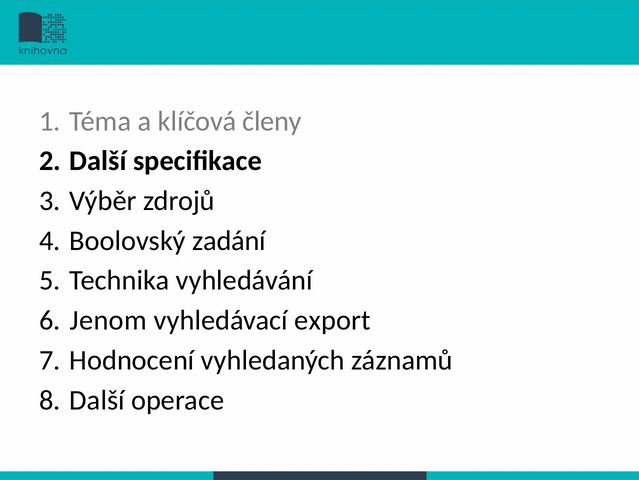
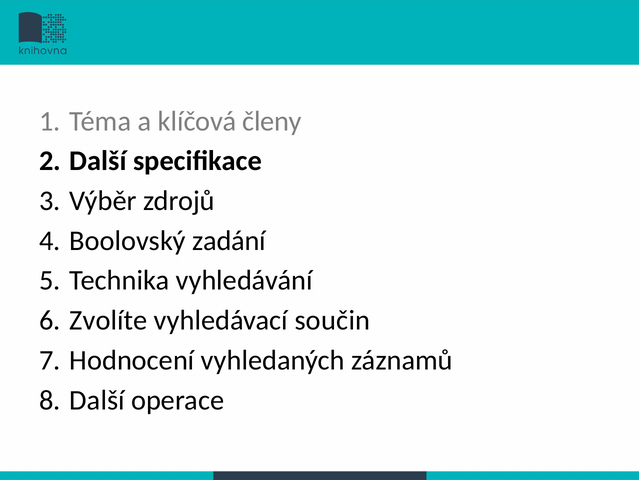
Jenom: Jenom -> Zvolíte
export: export -> součin
